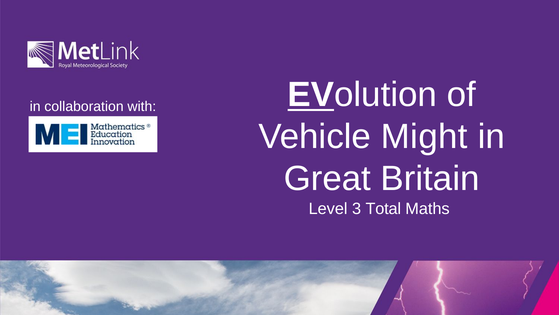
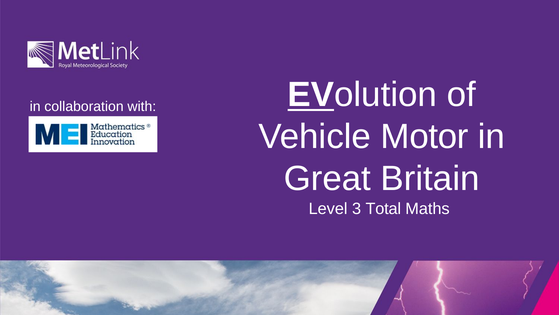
Might: Might -> Motor
